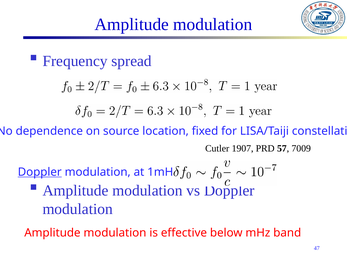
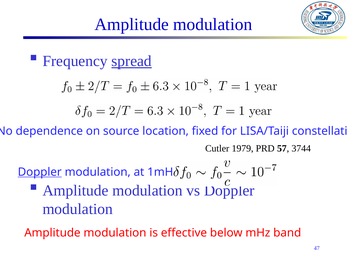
spread underline: none -> present
1907: 1907 -> 1979
7009: 7009 -> 3744
